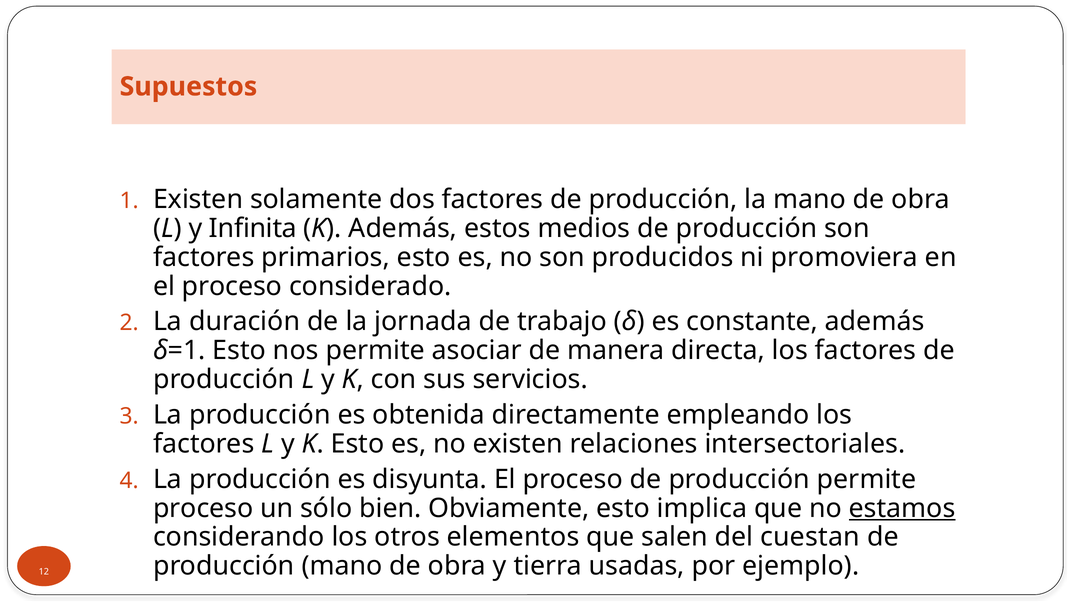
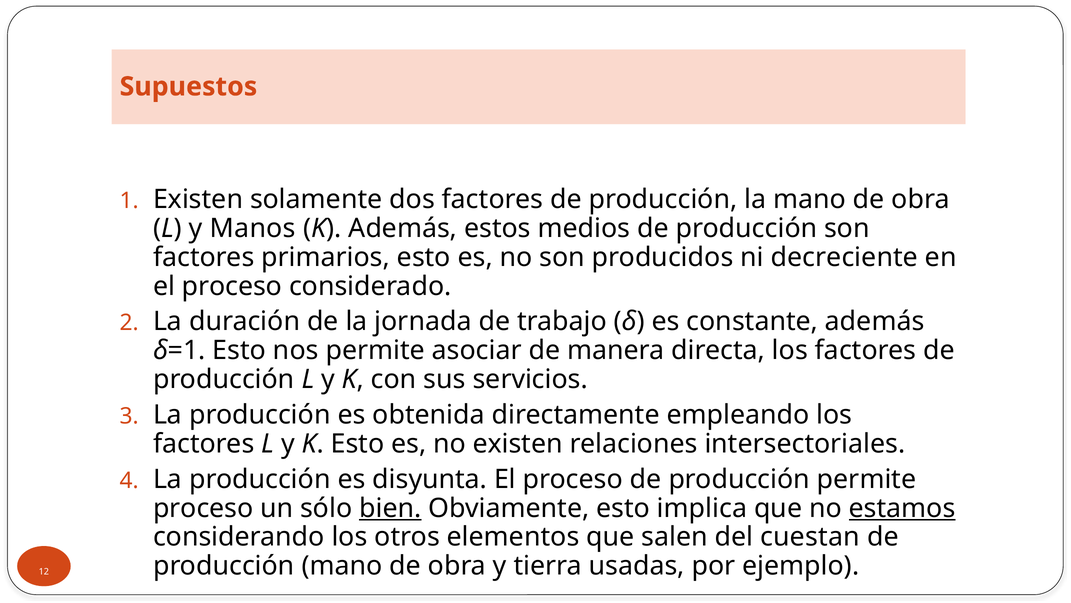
Infinita: Infinita -> Manos
promoviera: promoviera -> decreciente
bien underline: none -> present
